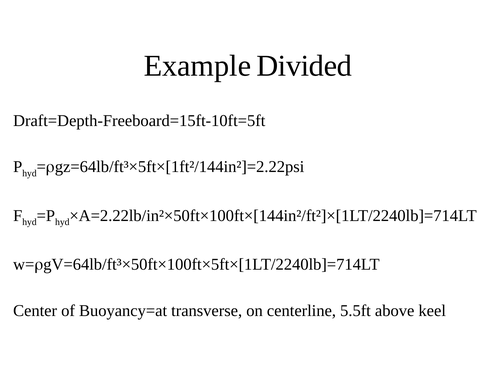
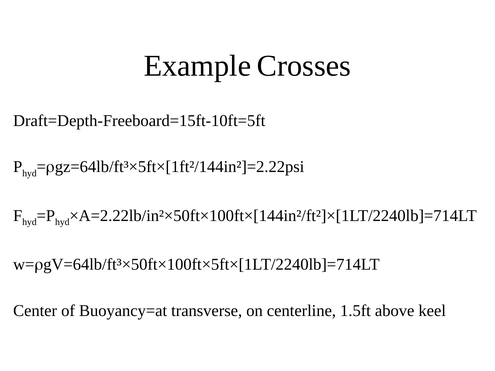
Divided: Divided -> Crosses
5.5ft: 5.5ft -> 1.5ft
